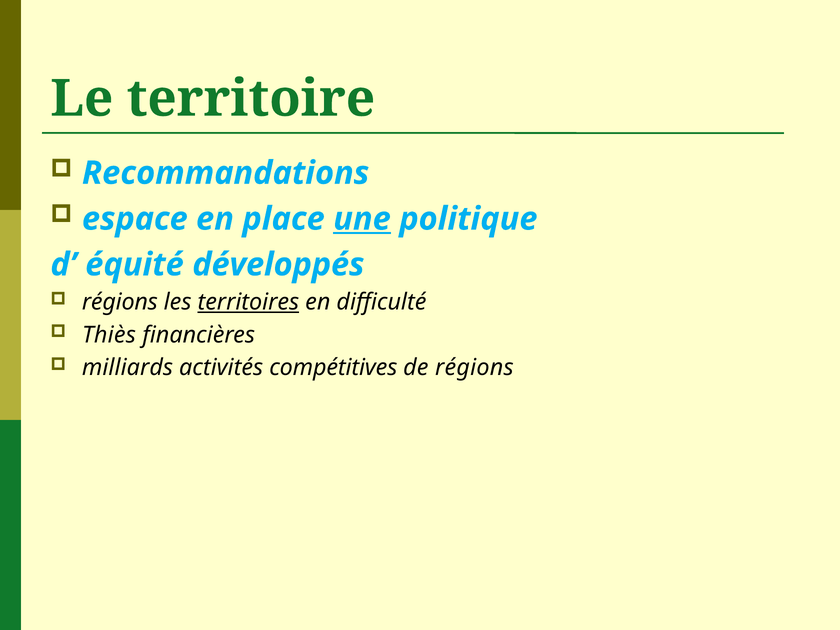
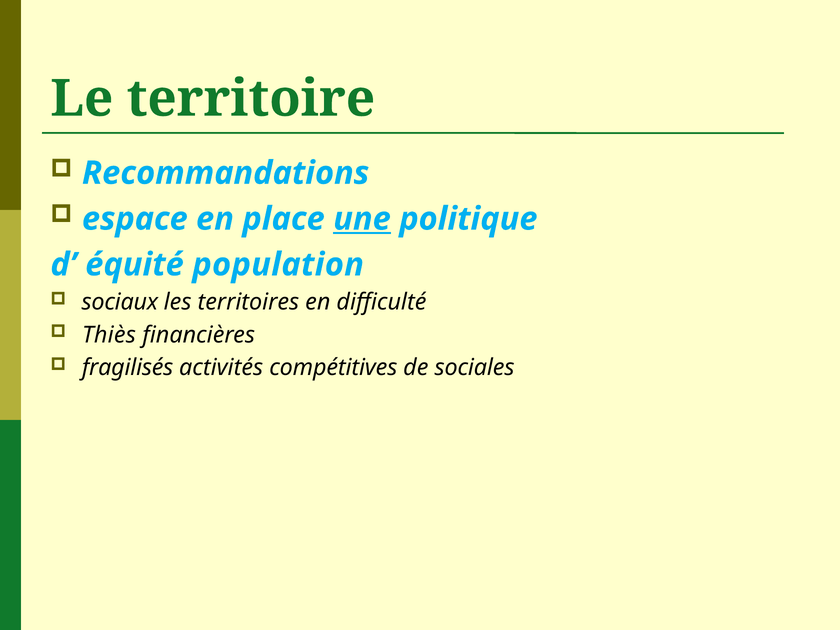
développés: développés -> population
régions at (120, 302): régions -> sociaux
territoires underline: present -> none
milliards: milliards -> fragilisés
de régions: régions -> sociales
